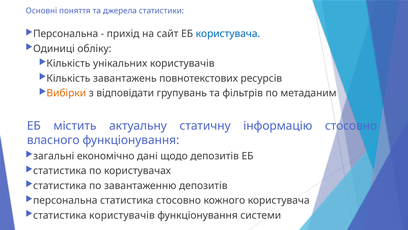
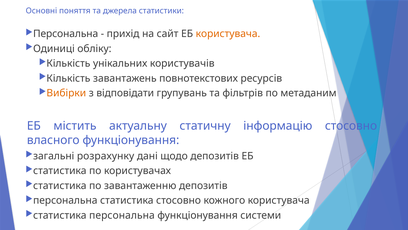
користувача at (228, 34) colour: blue -> orange
економічно: економічно -> розрахунку
статистика користувачів: користувачів -> персональна
